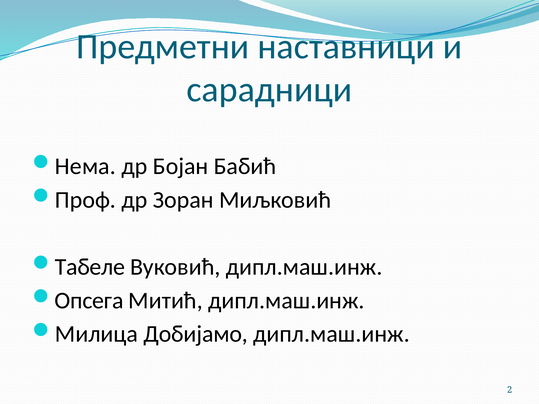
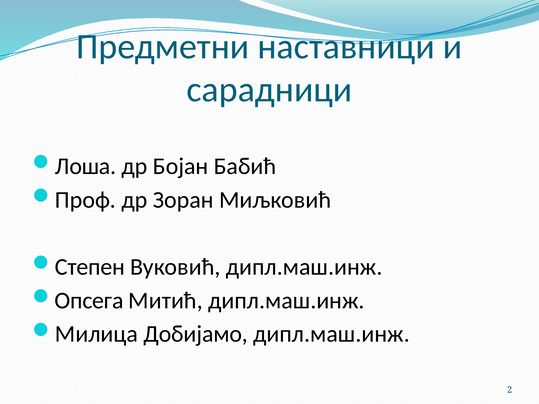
Нема: Нема -> Лоша
Табеле: Табеле -> Степен
